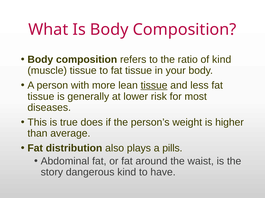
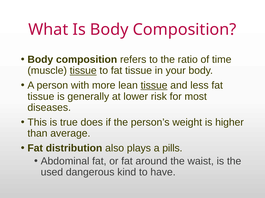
of kind: kind -> time
tissue at (83, 71) underline: none -> present
story: story -> used
